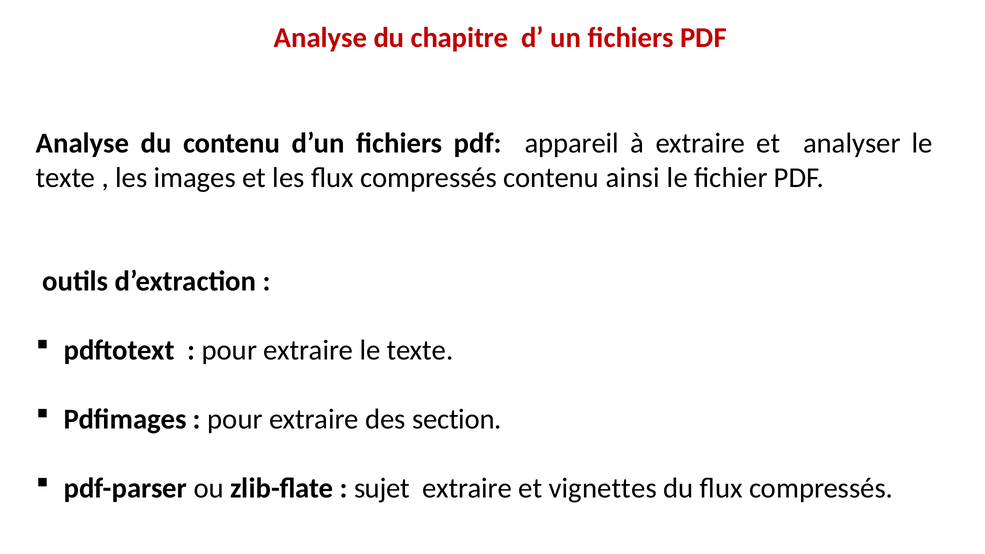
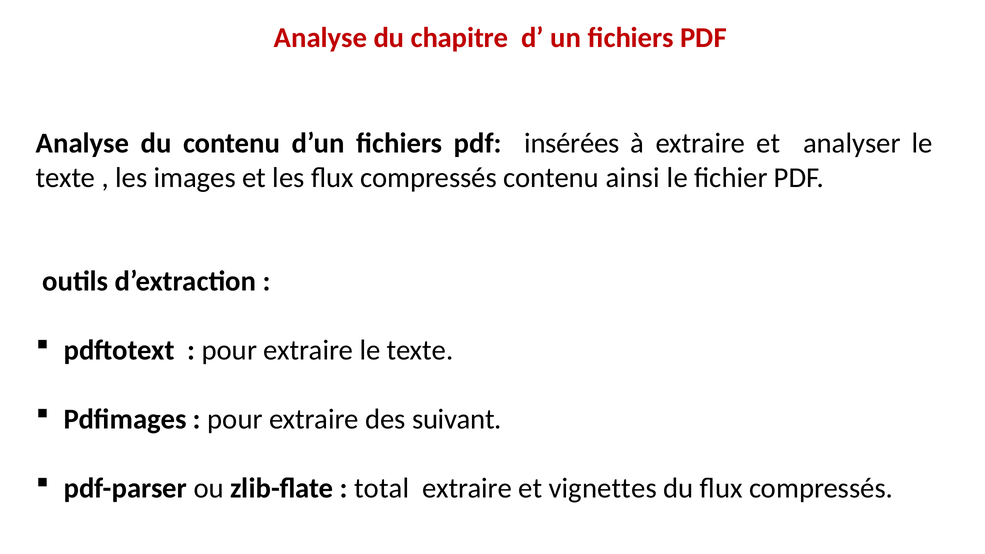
appareil: appareil -> insérées
section: section -> suivant
sujet: sujet -> total
